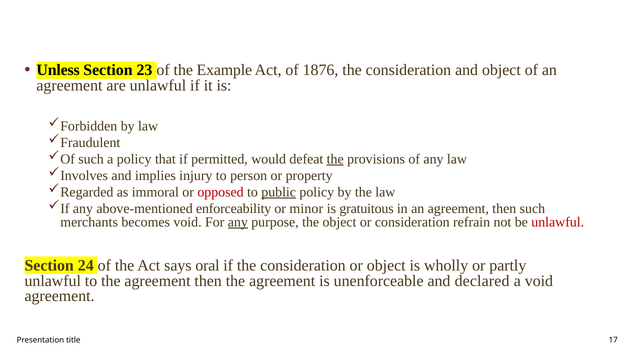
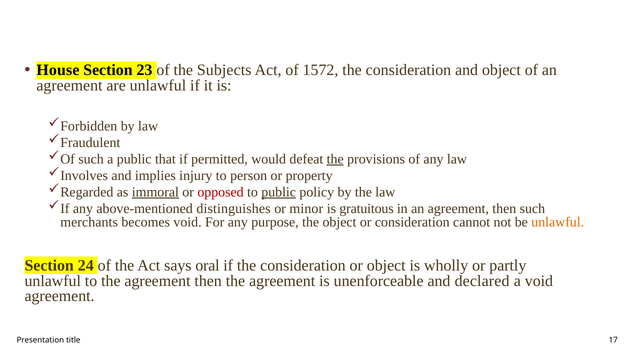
Unless: Unless -> House
Example: Example -> Subjects
1876: 1876 -> 1572
a policy: policy -> public
immoral underline: none -> present
enforceability: enforceability -> distinguishes
any at (238, 222) underline: present -> none
refrain: refrain -> cannot
unlawful at (558, 222) colour: red -> orange
